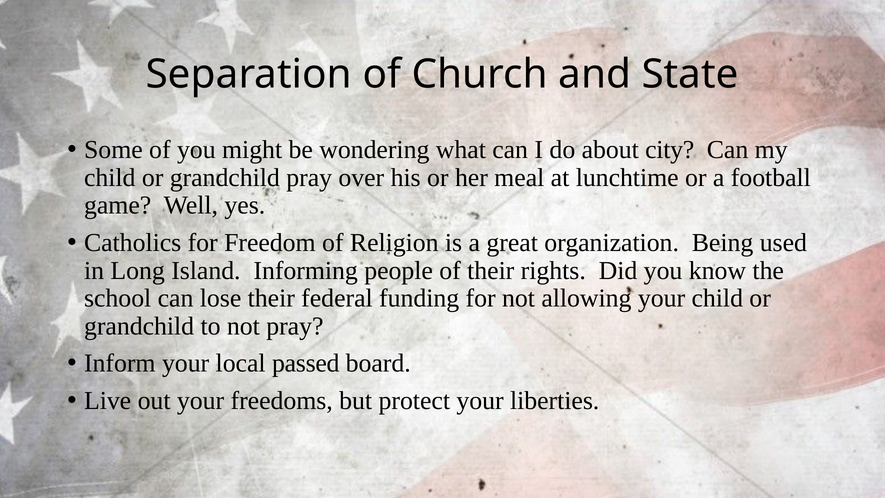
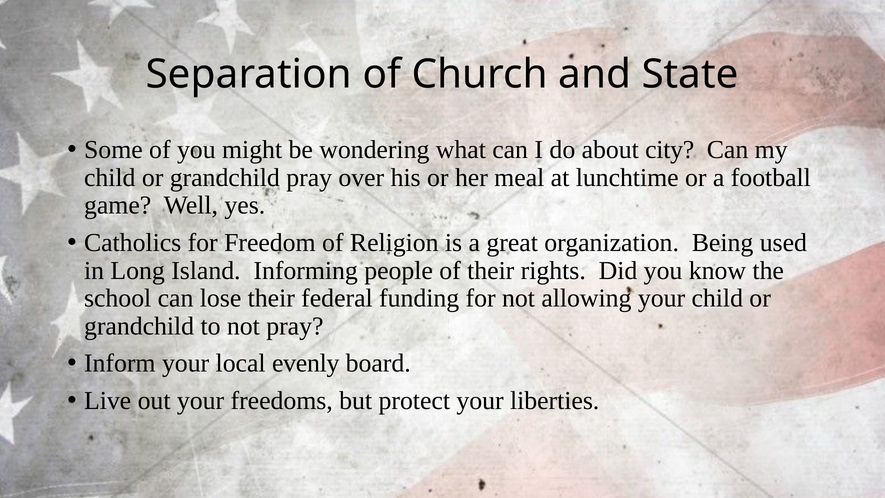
passed: passed -> evenly
